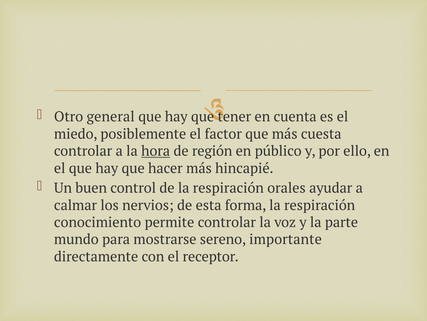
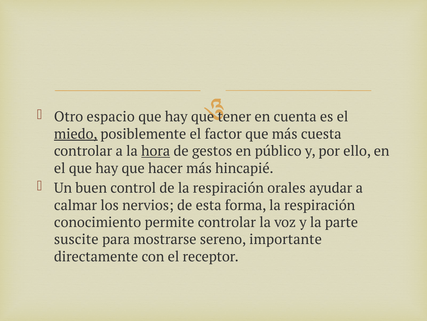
general: general -> espacio
miedo underline: none -> present
región: región -> gestos
mundo: mundo -> suscite
